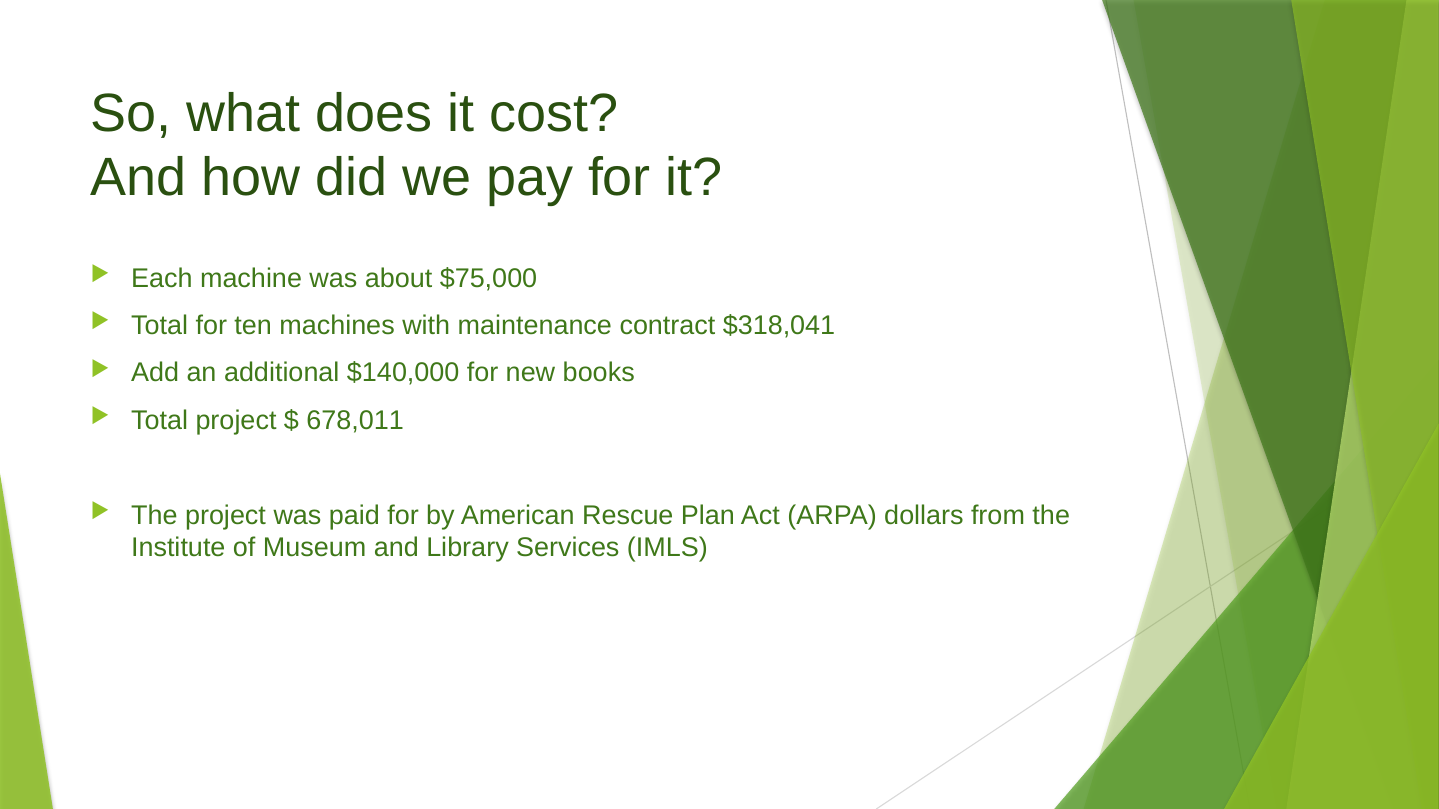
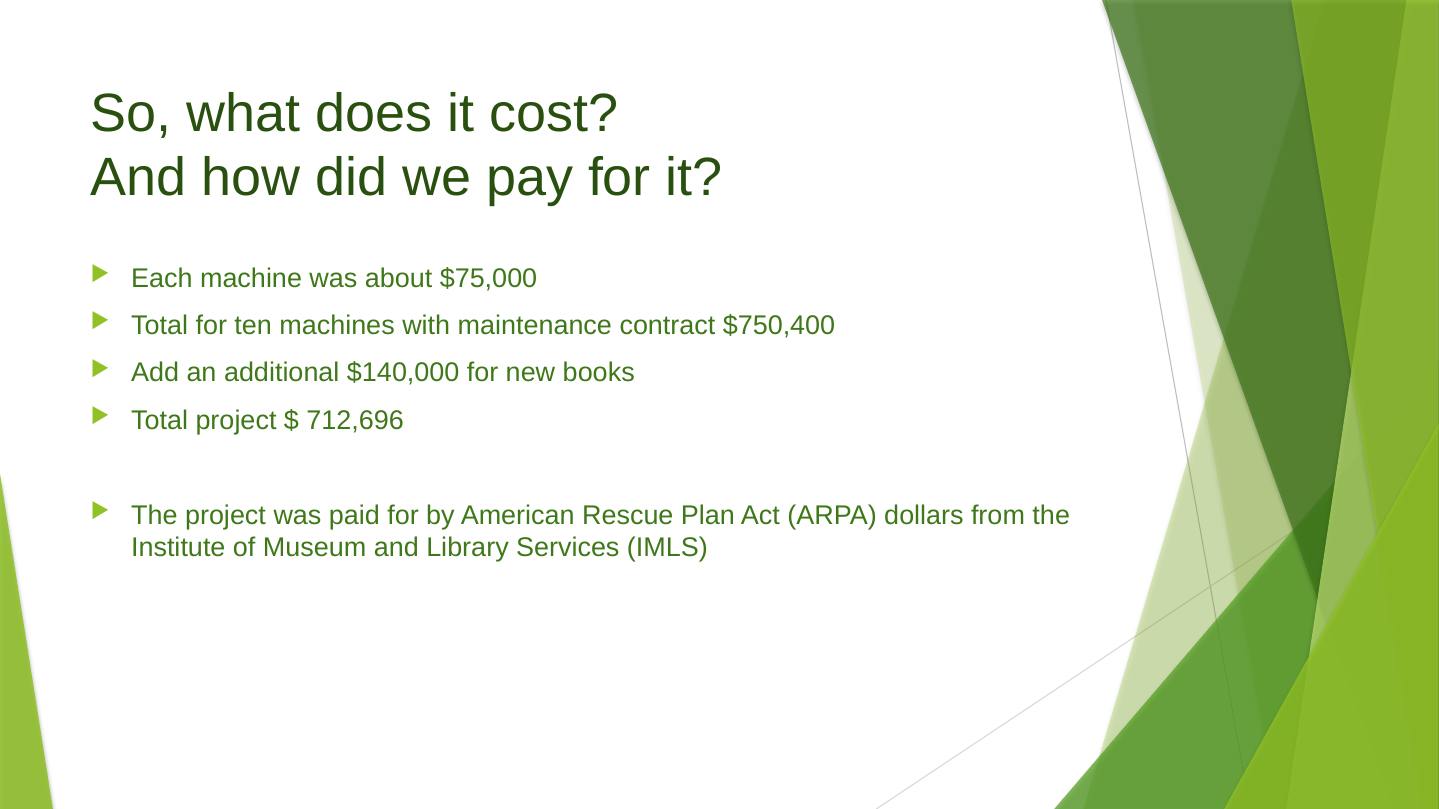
$318,041: $318,041 -> $750,400
678,011: 678,011 -> 712,696
